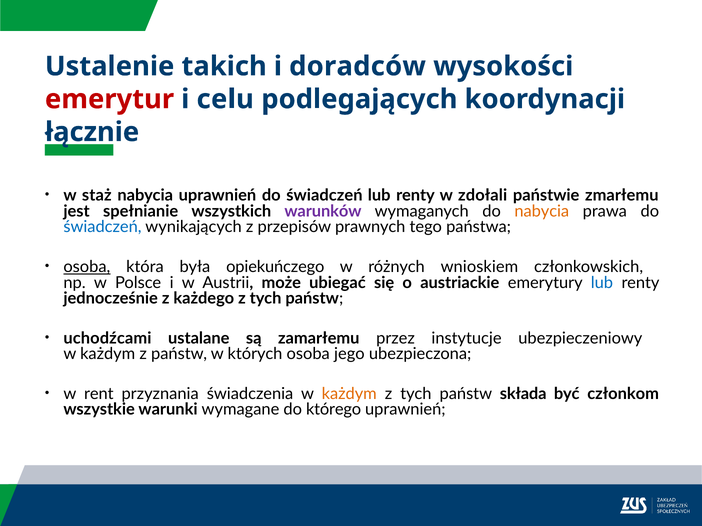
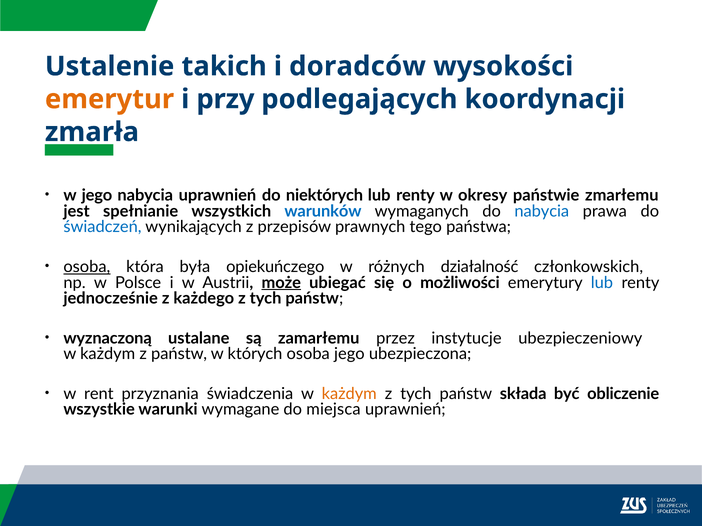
emerytur colour: red -> orange
celu: celu -> przy
łącznie: łącznie -> zmarła
w staż: staż -> jego
uprawnień do świadczeń: świadczeń -> niektórych
zdołali: zdołali -> okresy
warunków colour: purple -> blue
nabycia at (542, 211) colour: orange -> blue
wnioskiem: wnioskiem -> działalność
może underline: none -> present
austriackie: austriackie -> możliwości
uchodźcami: uchodźcami -> wyznaczoną
członkom: członkom -> obliczenie
którego: którego -> miejsca
